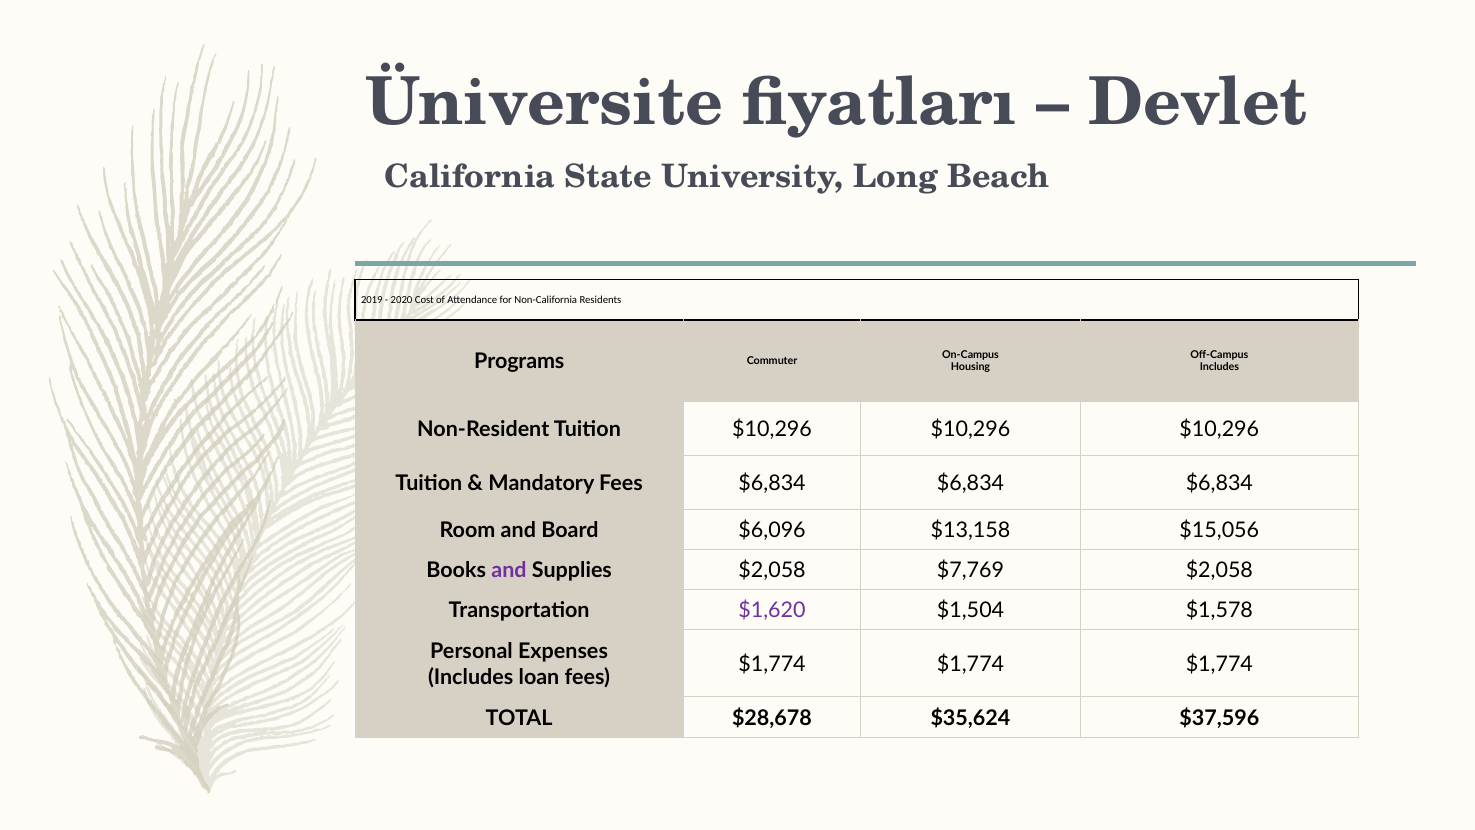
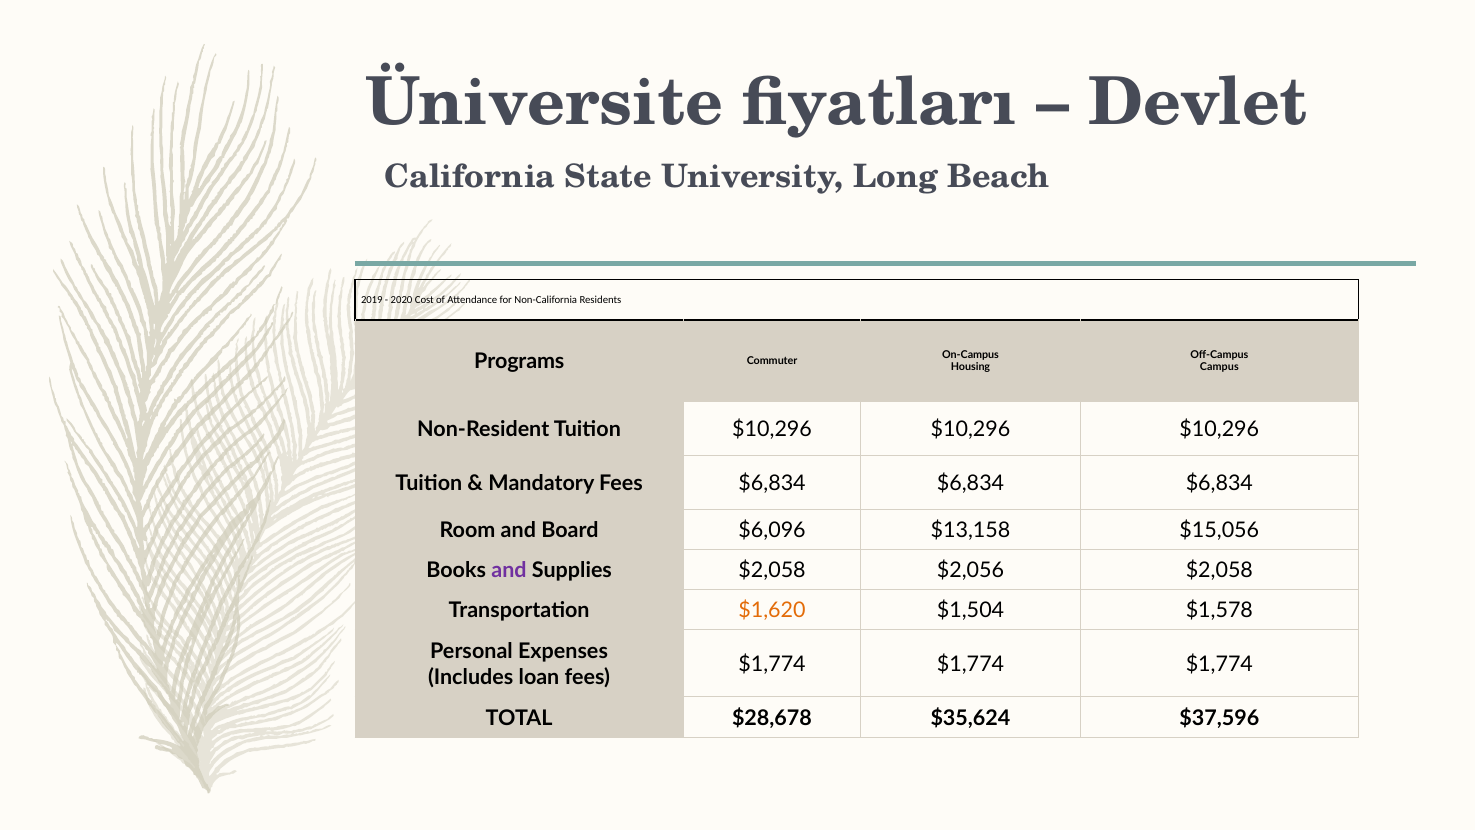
Includes at (1219, 367): Includes -> Campus
$7,769: $7,769 -> $2,056
$1,620 colour: purple -> orange
